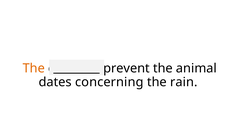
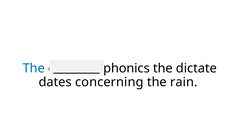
The at (34, 68) colour: orange -> blue
prevent: prevent -> phonics
animal: animal -> dictate
